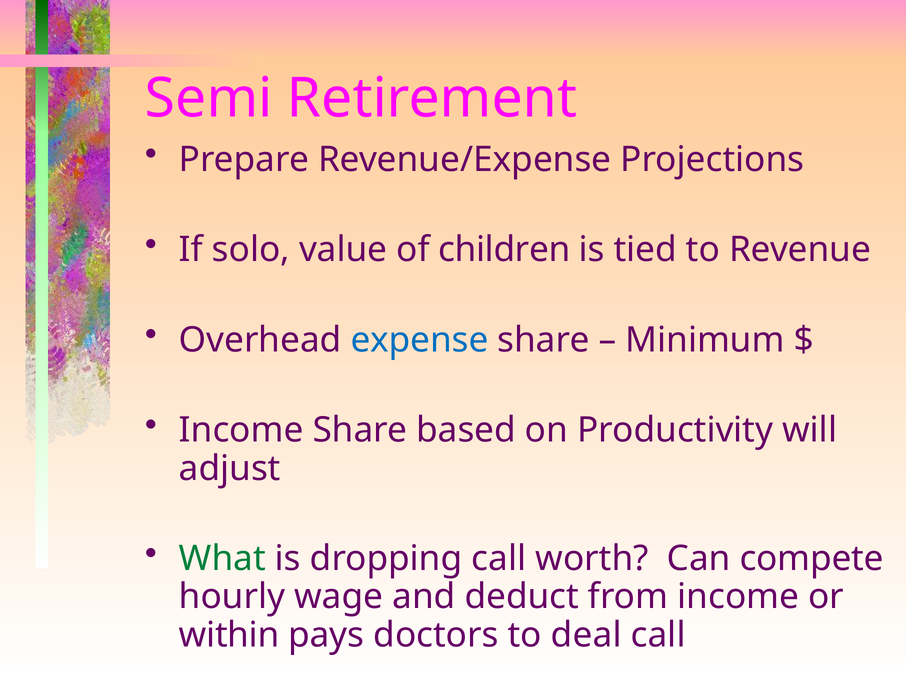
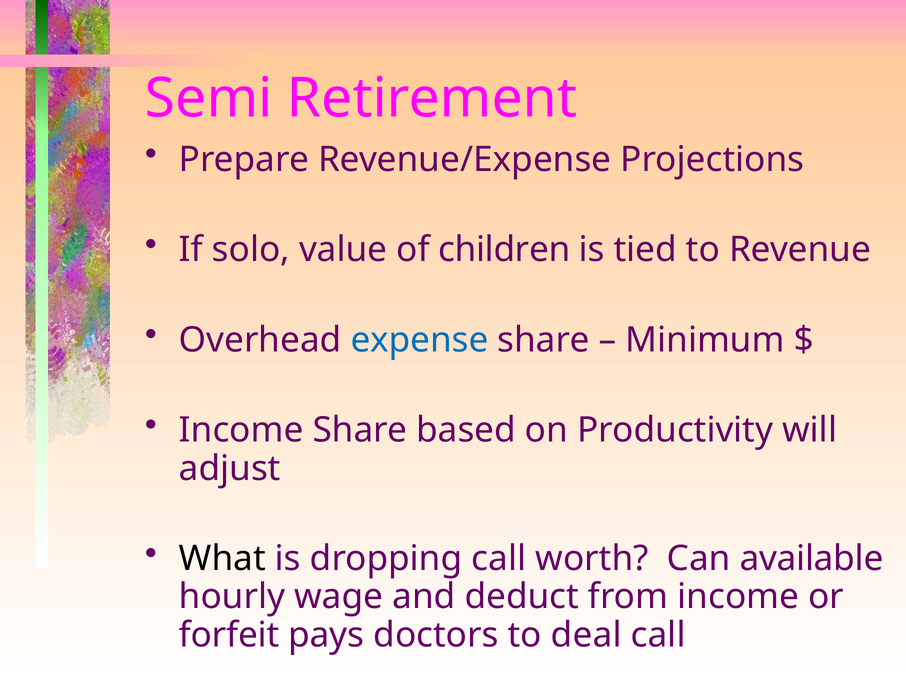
What colour: green -> black
compete: compete -> available
within: within -> forfeit
